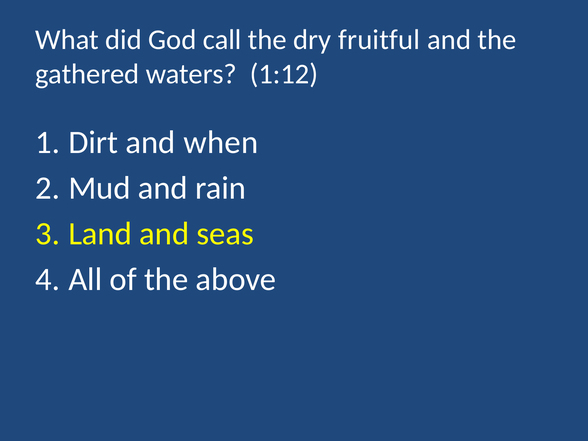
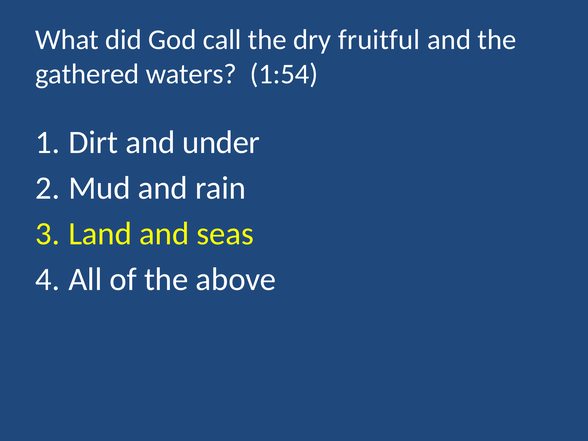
1:12: 1:12 -> 1:54
when: when -> under
